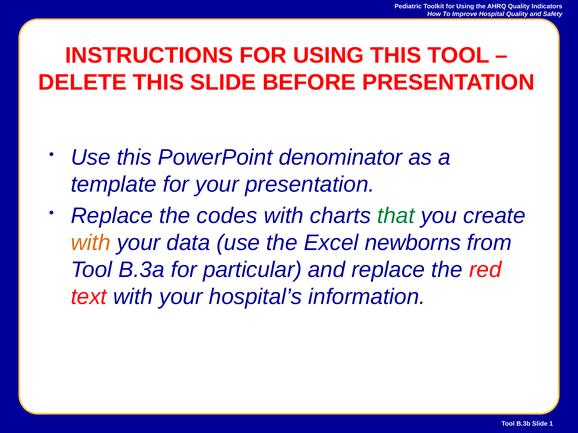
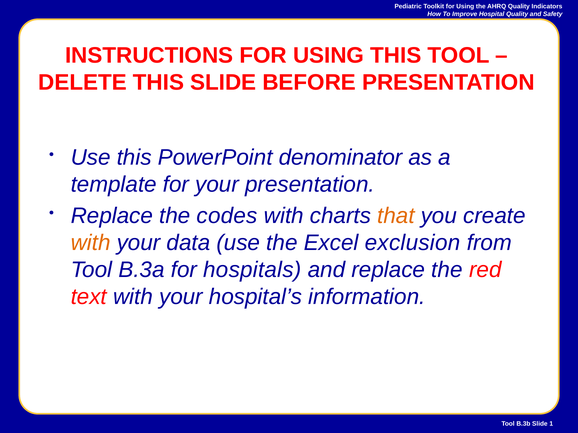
that colour: green -> orange
newborns: newborns -> exclusion
particular: particular -> hospitals
